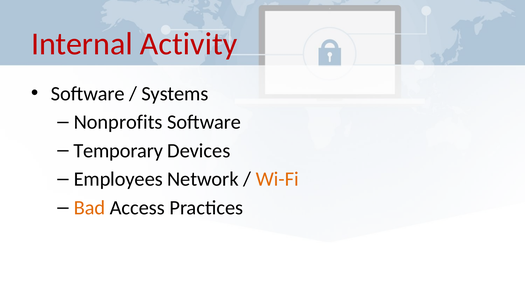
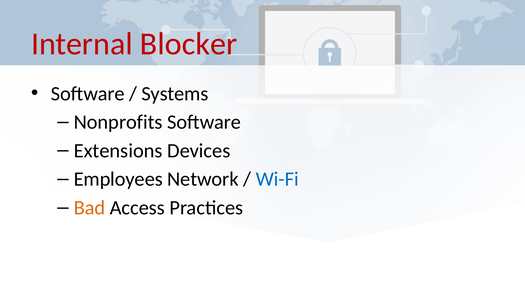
Activity: Activity -> Blocker
Temporary: Temporary -> Extensions
Wi-Fi colour: orange -> blue
